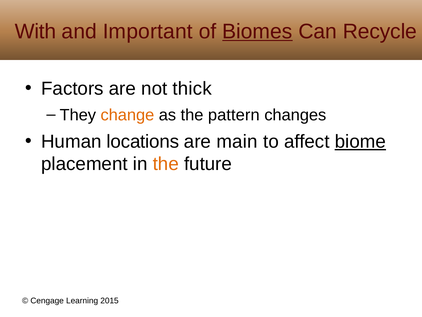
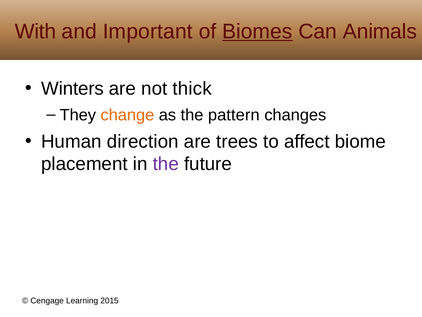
Recycle: Recycle -> Animals
Factors: Factors -> Winters
locations: locations -> direction
main: main -> trees
biome underline: present -> none
the at (166, 164) colour: orange -> purple
